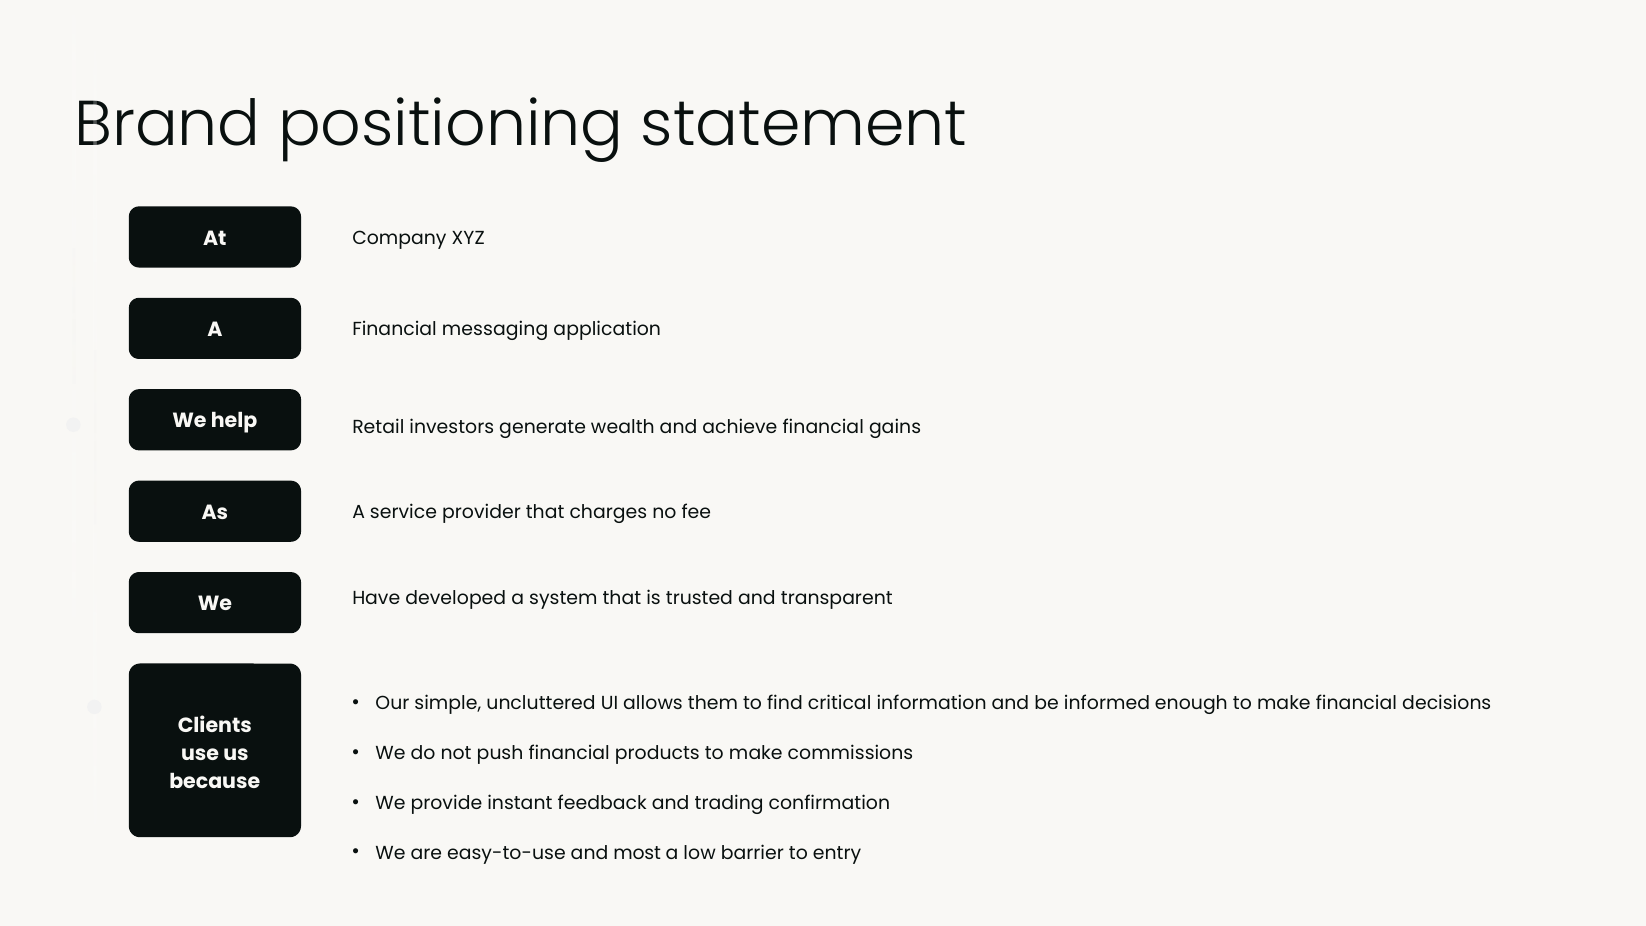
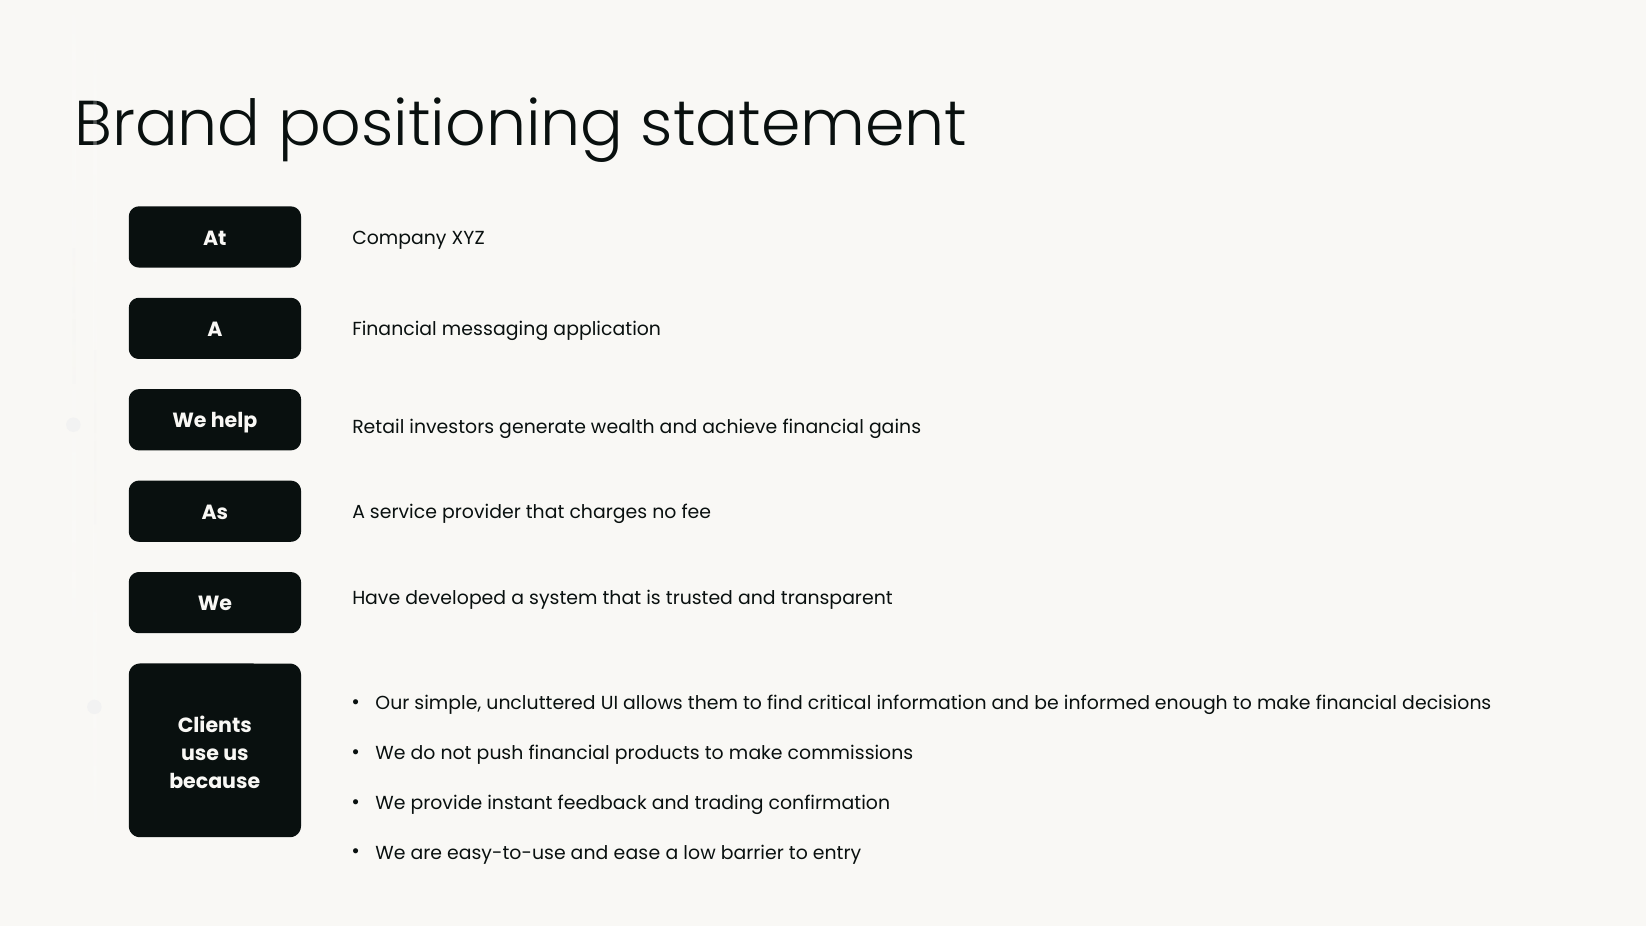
most: most -> ease
